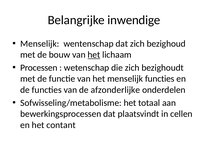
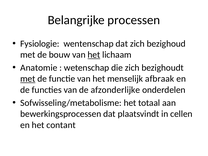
inwendige: inwendige -> processen
Menselijk at (40, 44): Menselijk -> Fysiologie
Processen: Processen -> Anatomie
met at (28, 79) underline: none -> present
menselijk functies: functies -> afbraak
